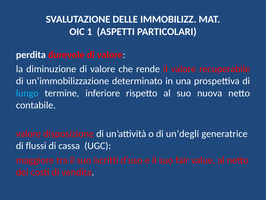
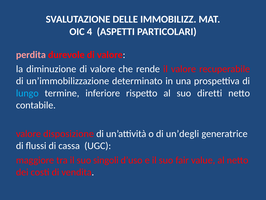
1: 1 -> 4
perdita colour: white -> pink
nuova: nuova -> diretti
iscritti: iscritti -> singoli
